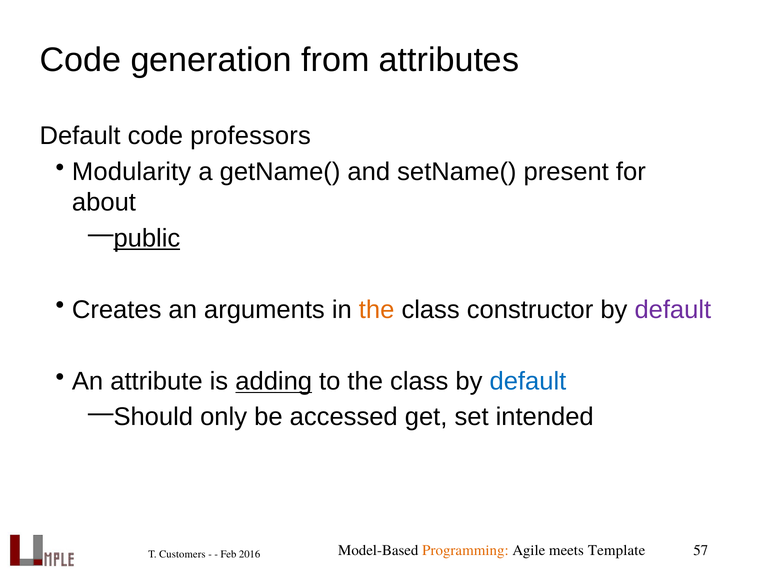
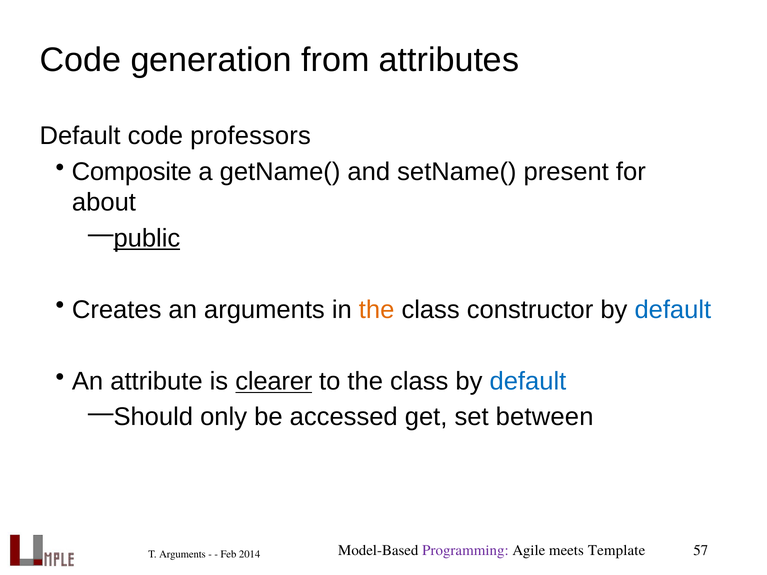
Modularity: Modularity -> Composite
default at (673, 310) colour: purple -> blue
adding: adding -> clearer
intended: intended -> between
T Customers: Customers -> Arguments
2016: 2016 -> 2014
Programming colour: orange -> purple
